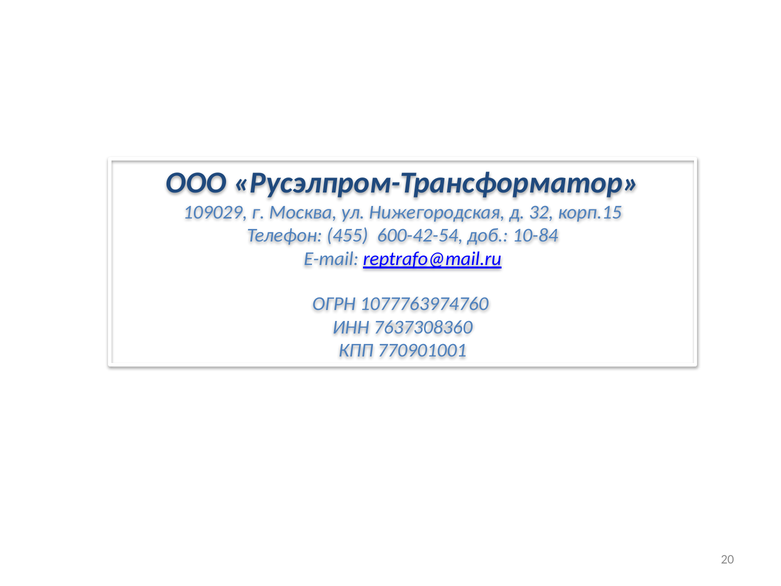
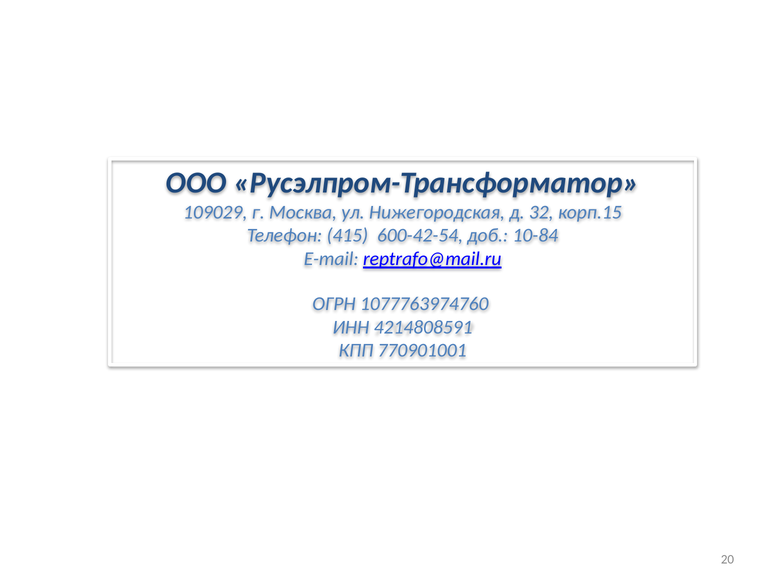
455: 455 -> 415
7637308360: 7637308360 -> 4214808591
